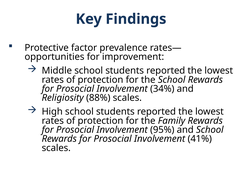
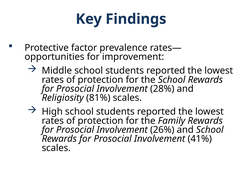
34%: 34% -> 28%
88%: 88% -> 81%
95%: 95% -> 26%
